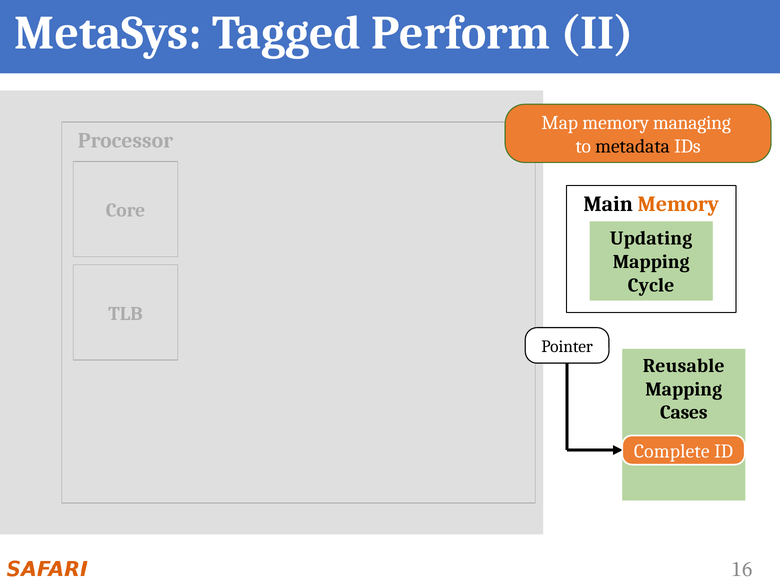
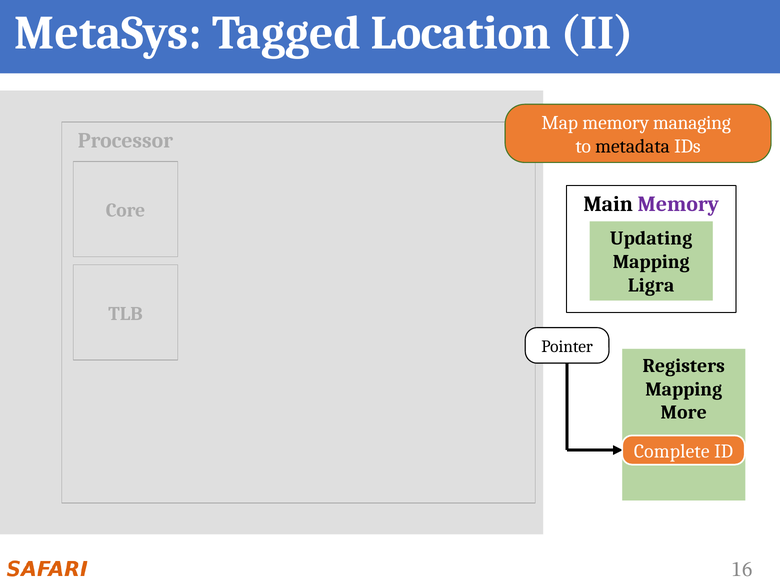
Perform: Perform -> Location
Memory at (678, 204) colour: orange -> purple
Cycle: Cycle -> Ligra
Reusable: Reusable -> Registers
Cases: Cases -> More
